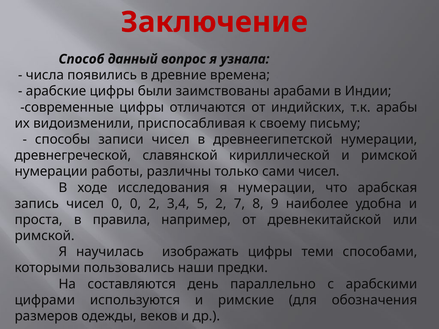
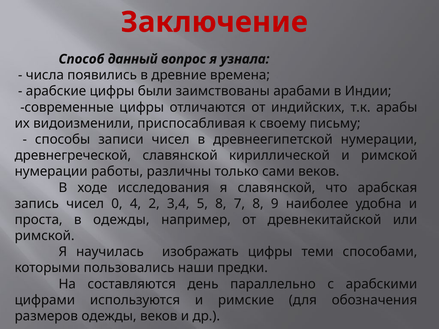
сами чисел: чисел -> веков
я нумерации: нумерации -> славянской
0 0: 0 -> 4
5 2: 2 -> 8
в правила: правила -> одежды
